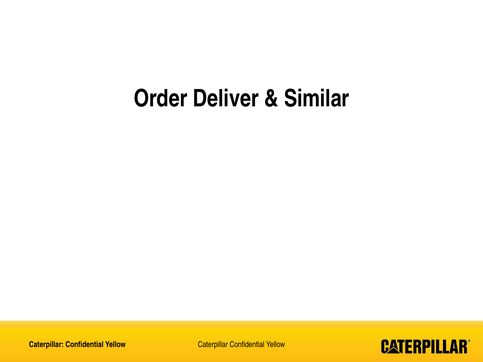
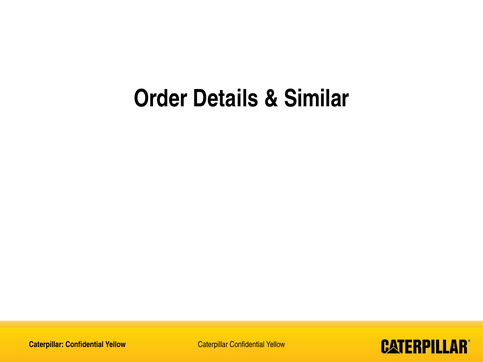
Deliver: Deliver -> Details
